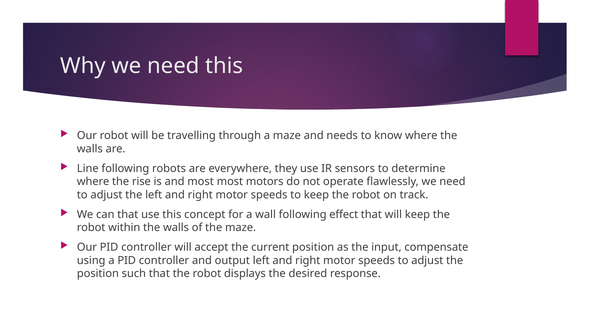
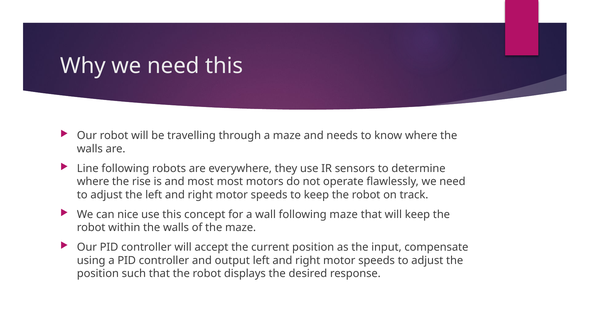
can that: that -> nice
following effect: effect -> maze
